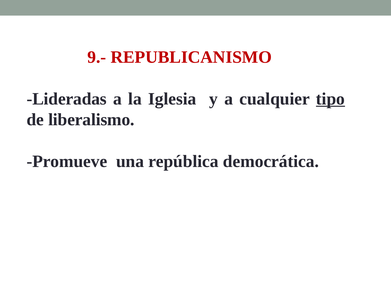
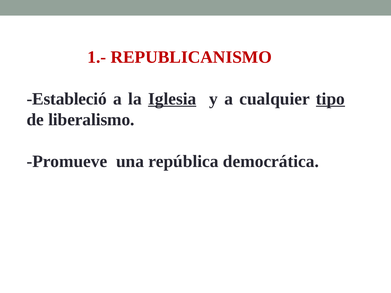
9.-: 9.- -> 1.-
Lideradas: Lideradas -> Estableció
Iglesia underline: none -> present
